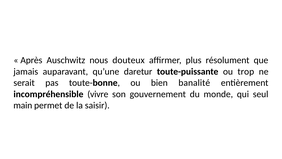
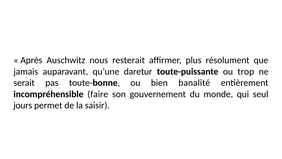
douteux: douteux -> resterait
vivre: vivre -> faire
main: main -> jours
